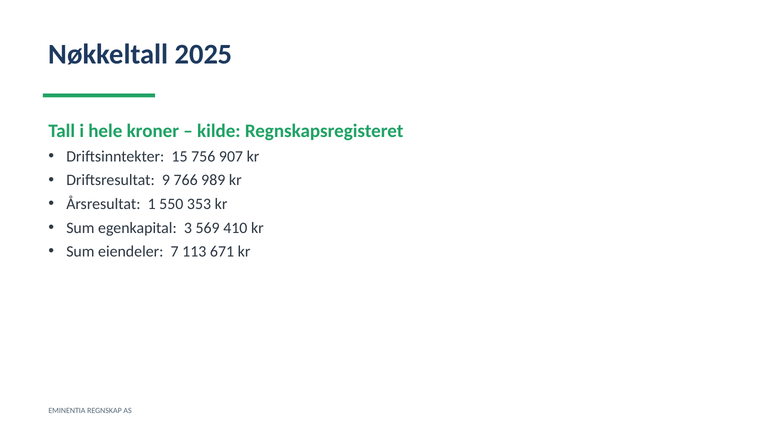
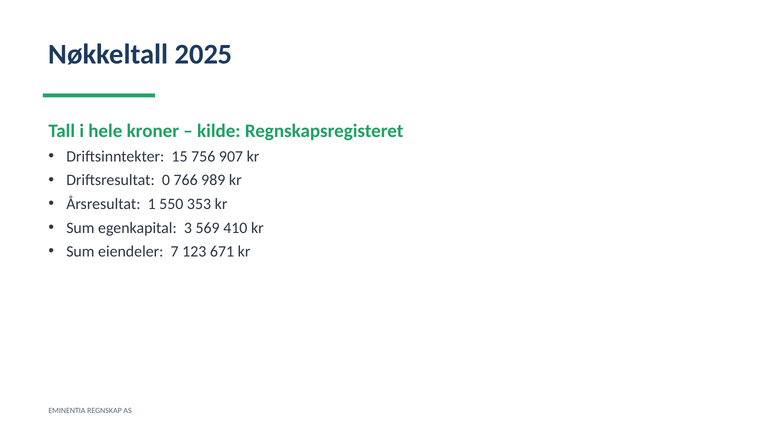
9: 9 -> 0
113: 113 -> 123
